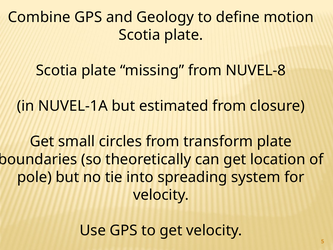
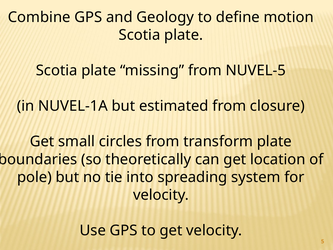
NUVEL-8: NUVEL-8 -> NUVEL-5
